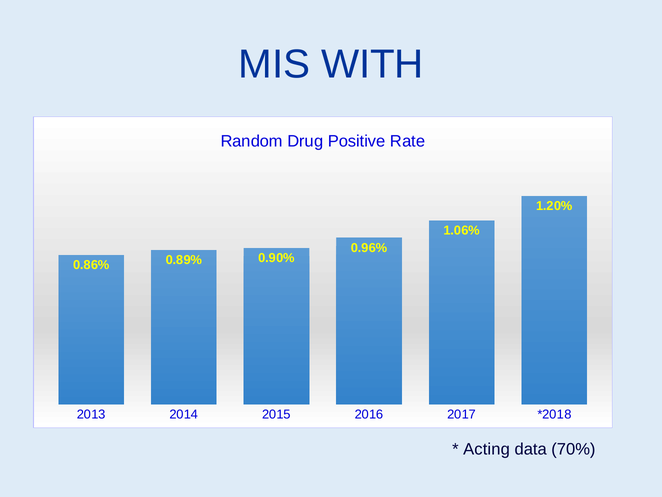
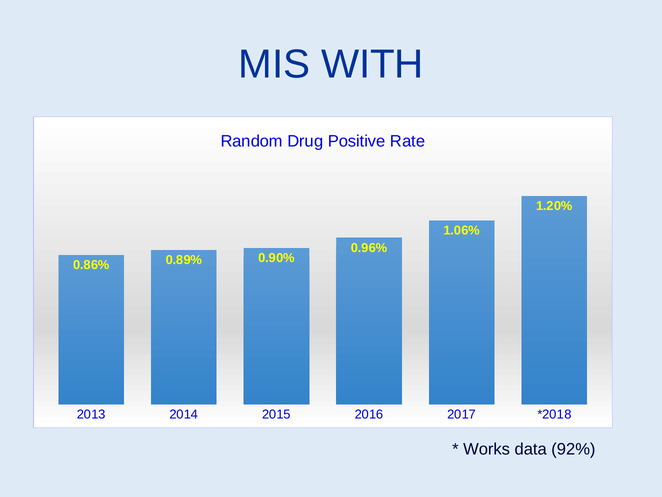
Acting: Acting -> Works
70%: 70% -> 92%
